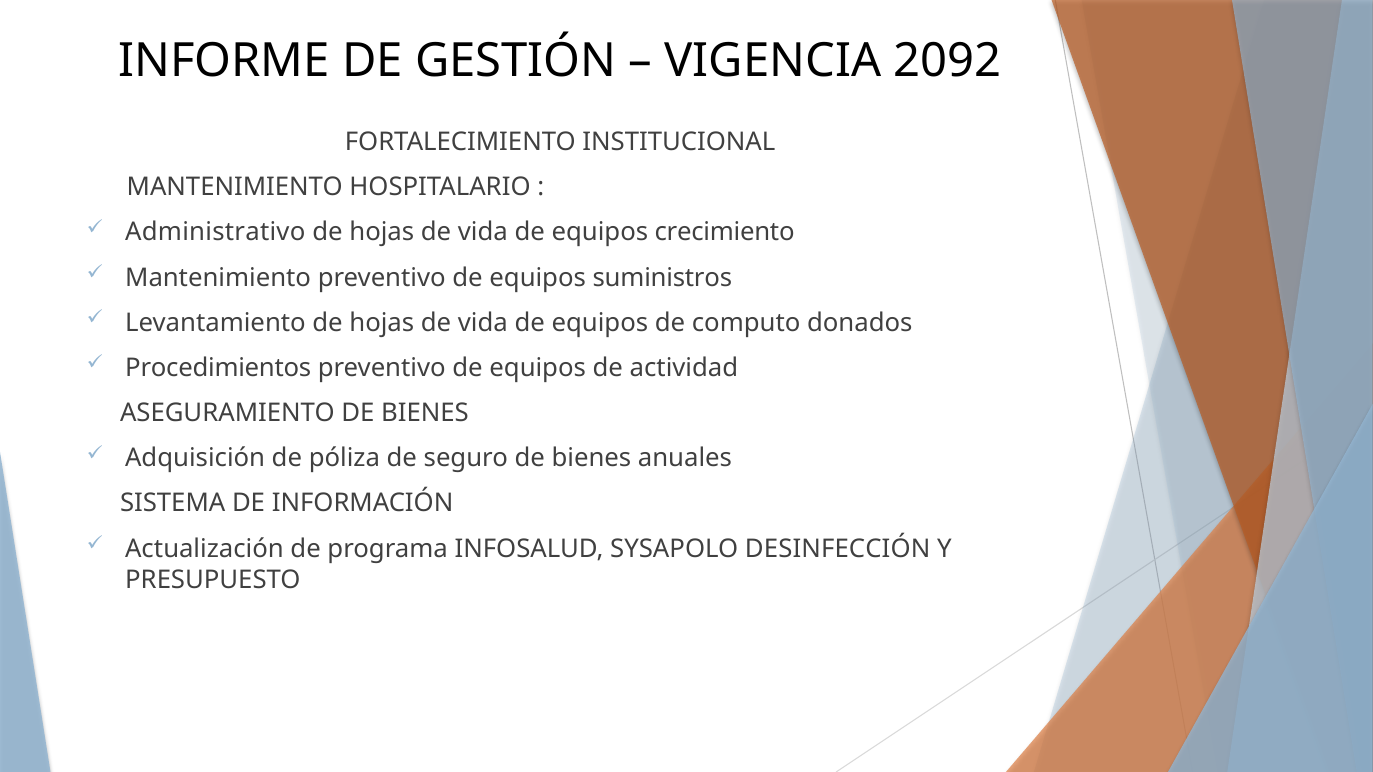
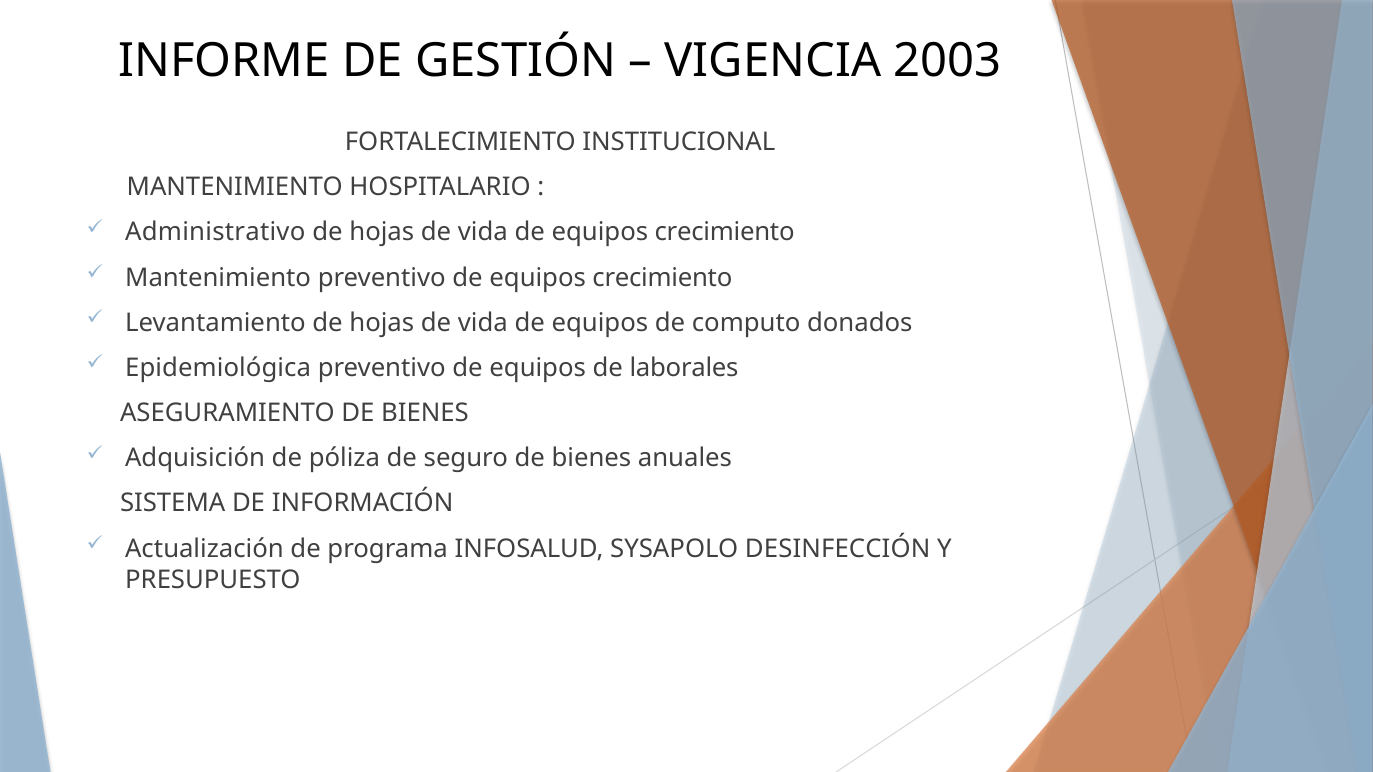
2092: 2092 -> 2003
preventivo de equipos suministros: suministros -> crecimiento
Procedimientos: Procedimientos -> Epidemiológica
actividad: actividad -> laborales
